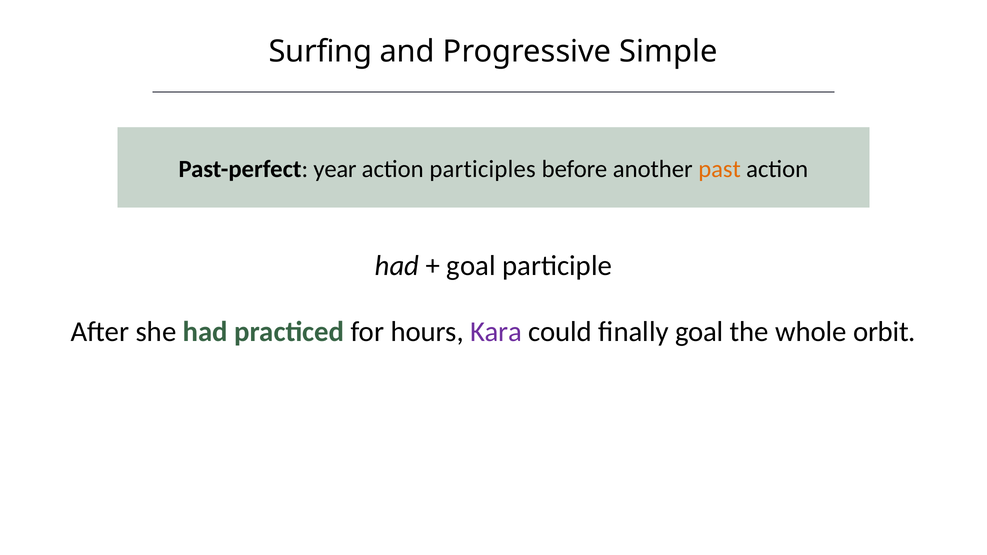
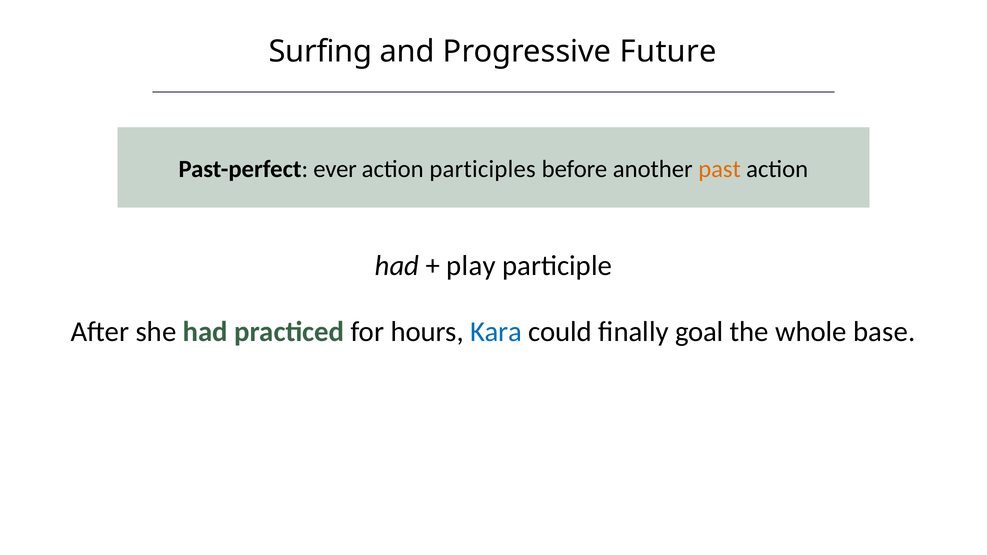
Simple: Simple -> Future
year: year -> ever
goal at (471, 266): goal -> play
Kara colour: purple -> blue
orbit: orbit -> base
